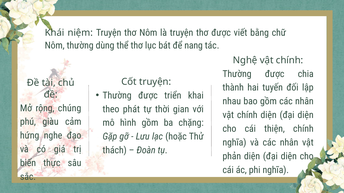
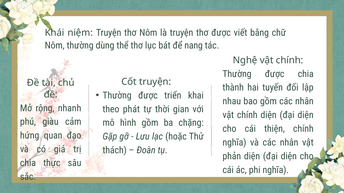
chúng: chúng -> nhanh
nghe: nghe -> quan
biến at (28, 163): biến -> chia
